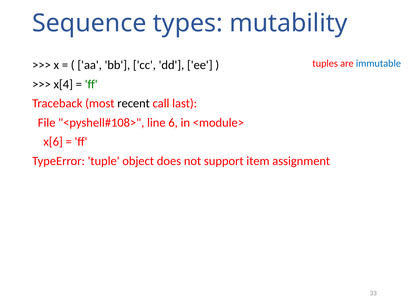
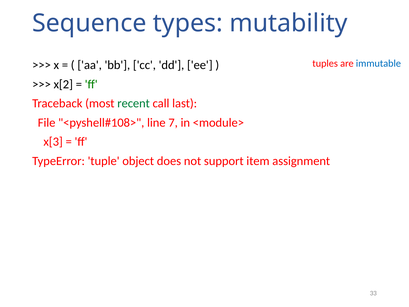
x[4: x[4 -> x[2
recent colour: black -> green
6: 6 -> 7
x[6: x[6 -> x[3
